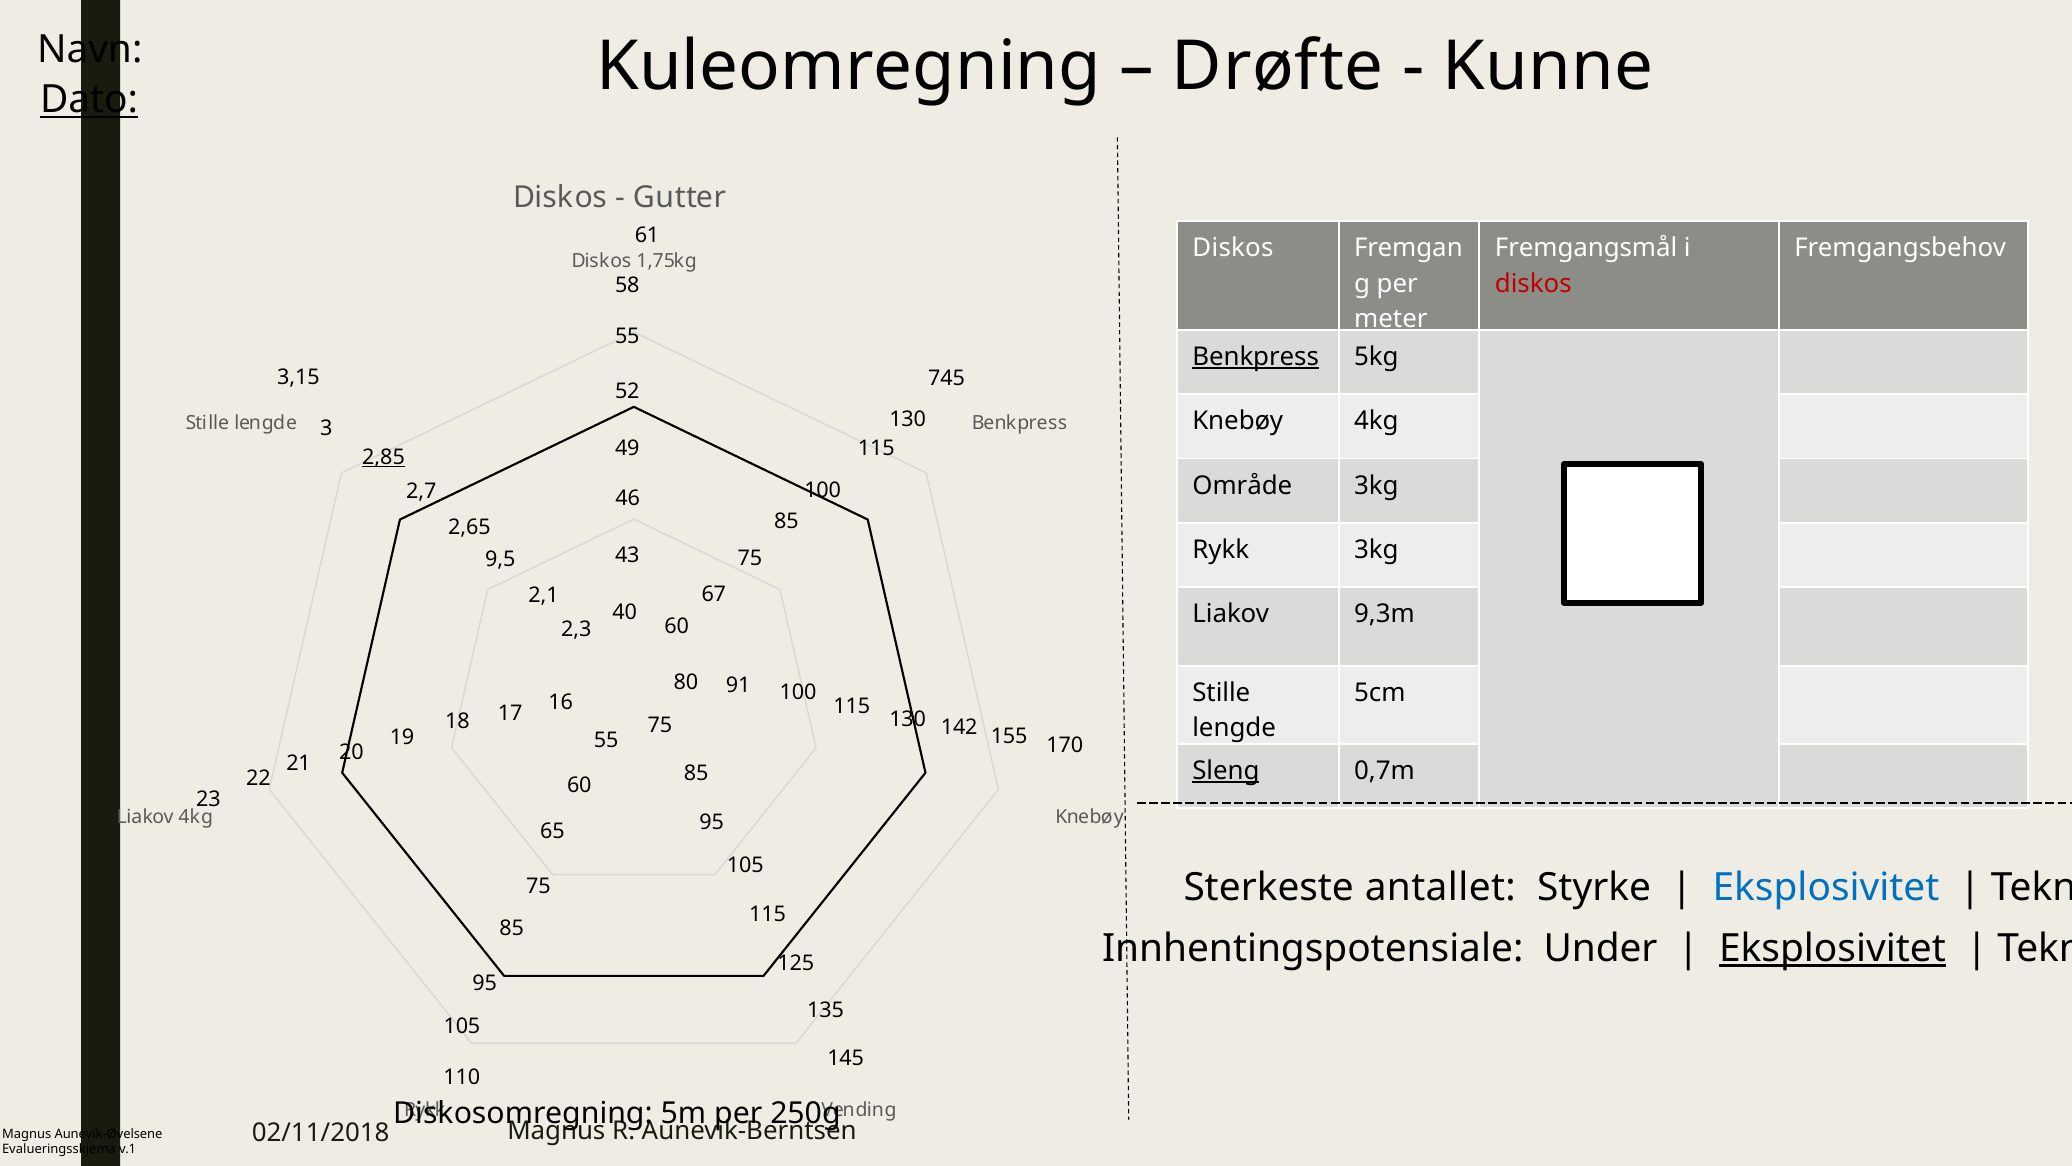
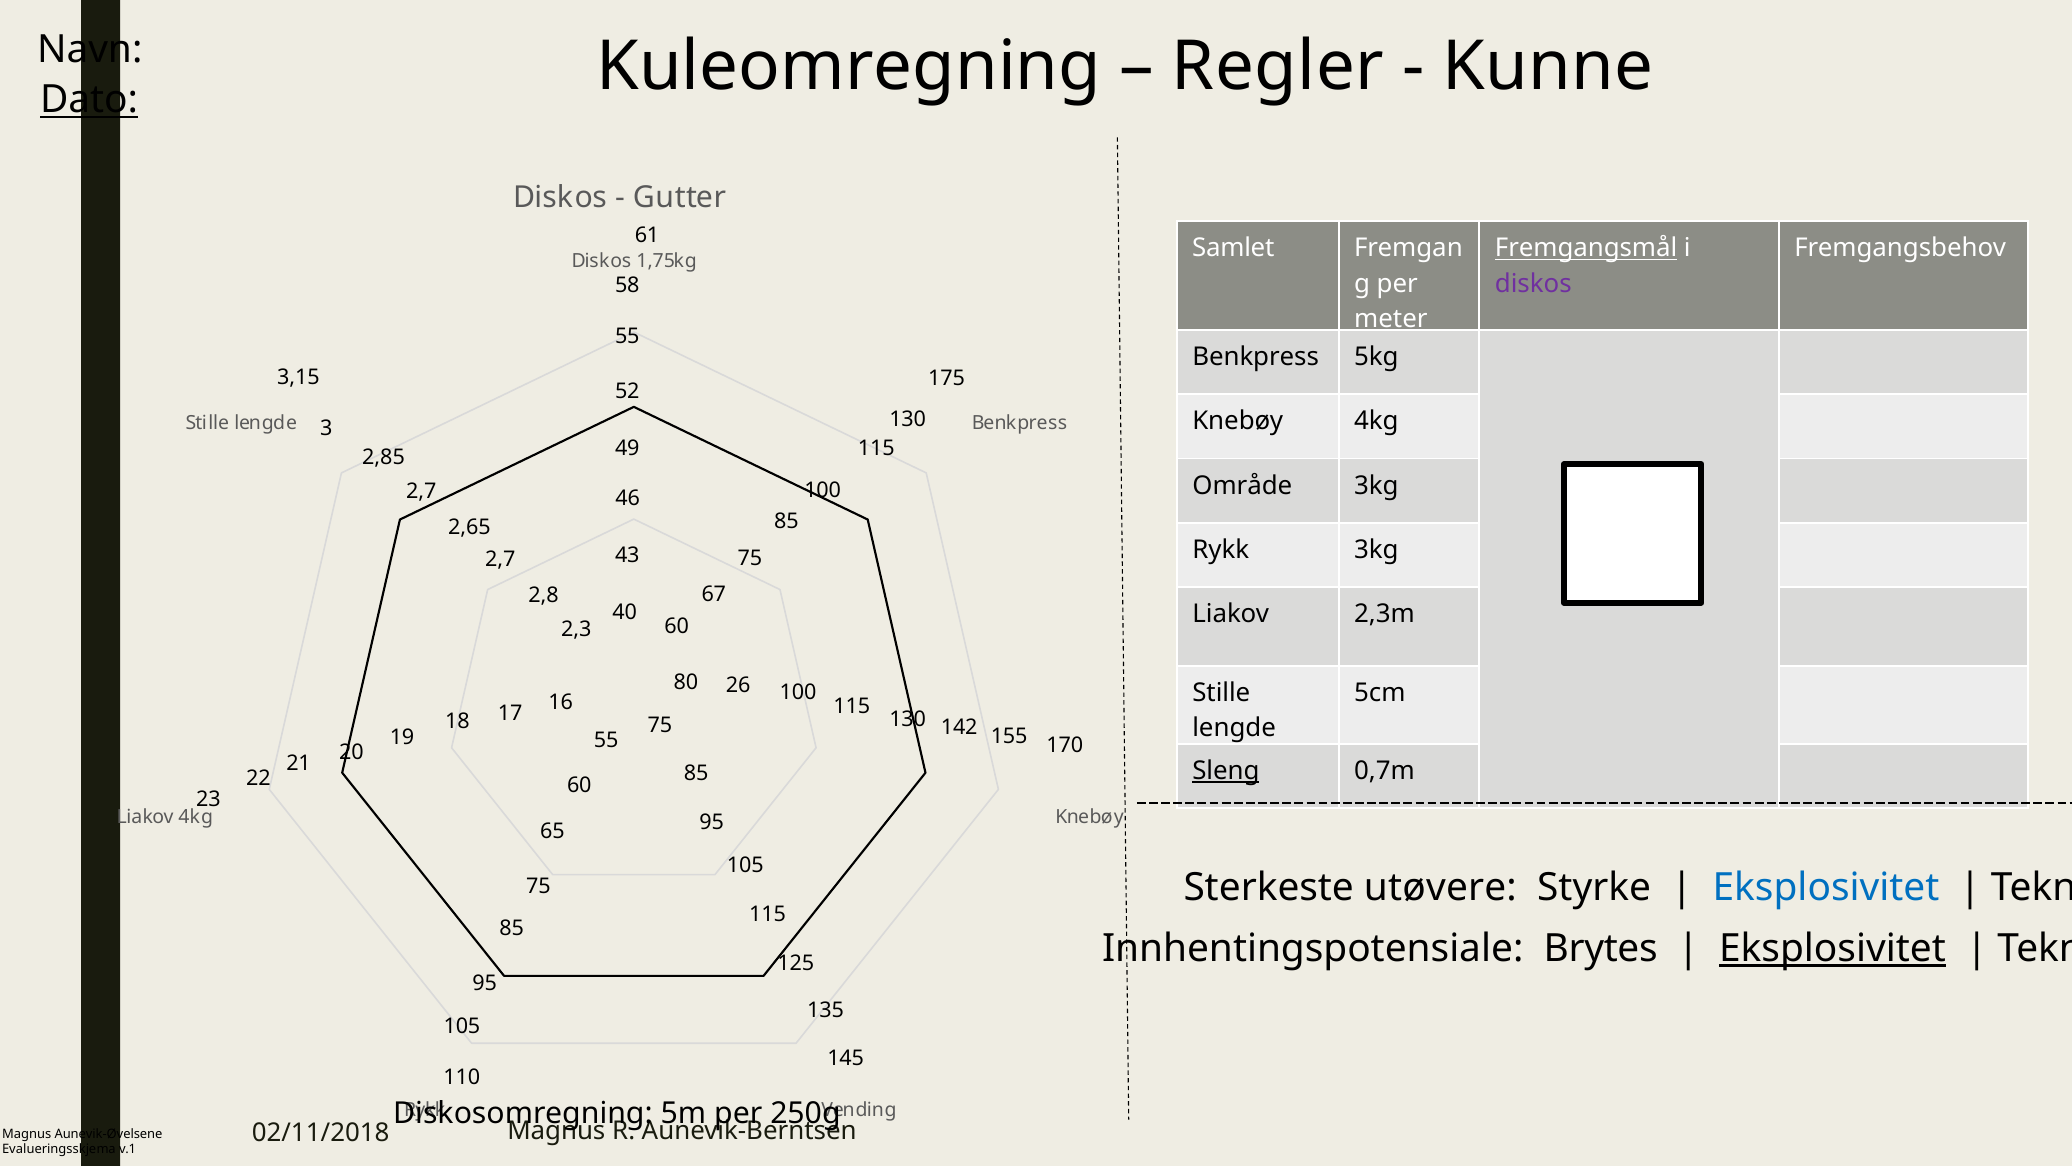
Drøfte: Drøfte -> Regler
Diskos at (1233, 248): Diskos -> Samlet
Fremgangsmål underline: none -> present
diskos at (1533, 283) colour: red -> purple
Benkpress at (1256, 357) underline: present -> none
745: 745 -> 175
2,85 underline: present -> none
9,5 at (500, 559): 9,5 -> 2,7
2,1: 2,1 -> 2,8
9,3m: 9,3m -> 2,3m
91: 91 -> 26
antallet: antallet -> utøvere
Under: Under -> Brytes
